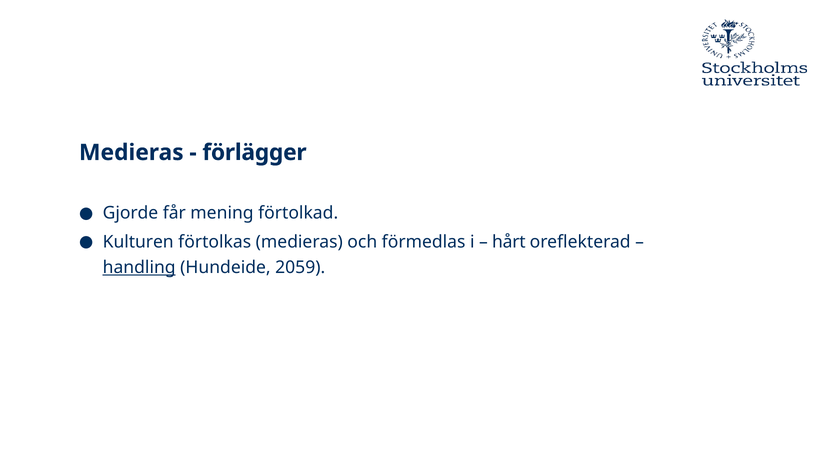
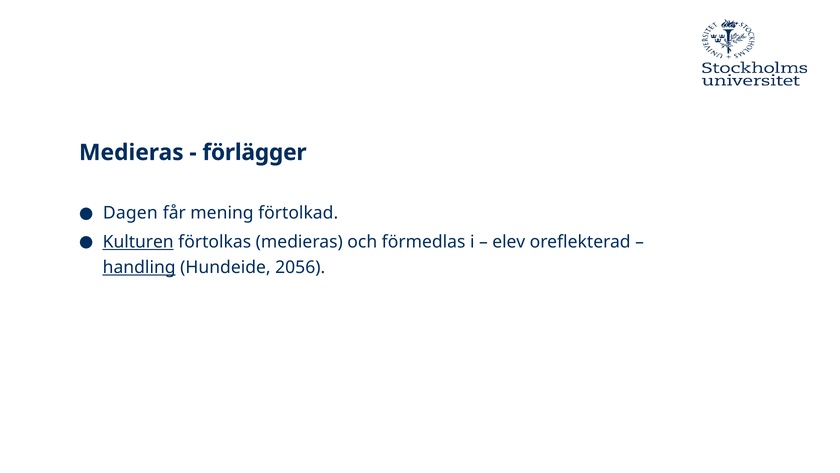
Gjorde: Gjorde -> Dagen
Kulturen underline: none -> present
hårt: hårt -> elev
2059: 2059 -> 2056
